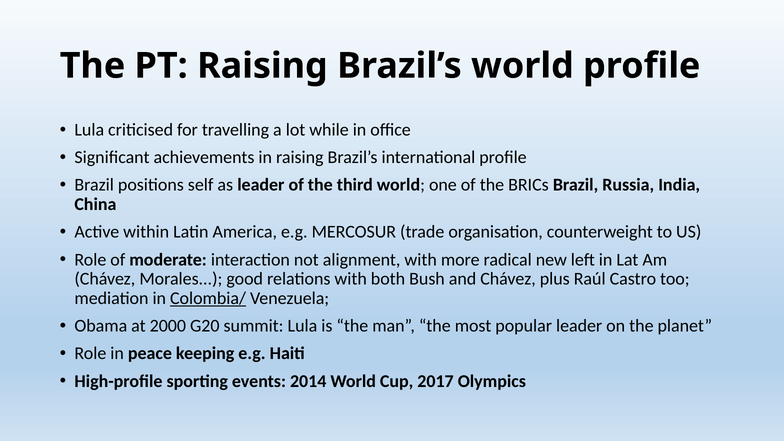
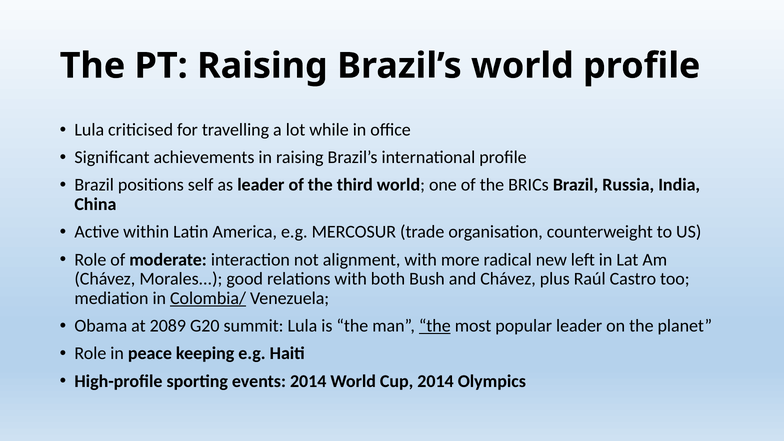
2000: 2000 -> 2089
the at (435, 326) underline: none -> present
Cup 2017: 2017 -> 2014
